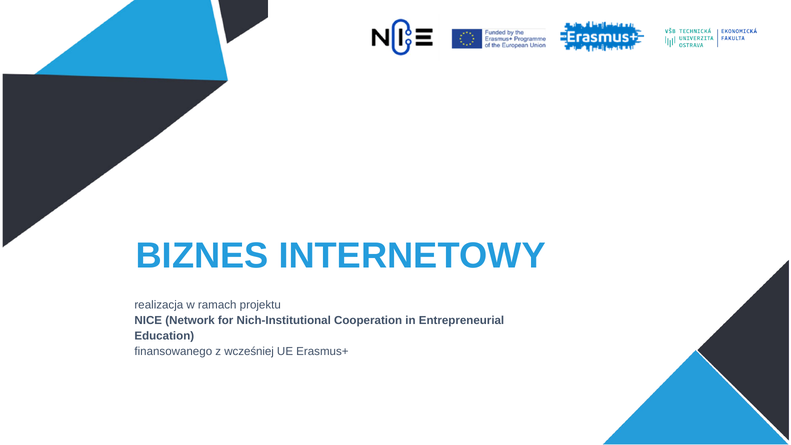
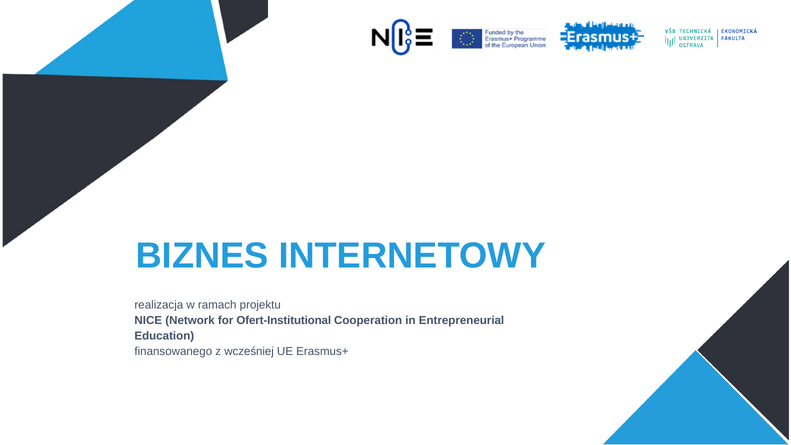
Nich-Institutional: Nich-Institutional -> Ofert-Institutional
